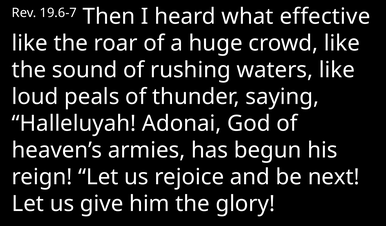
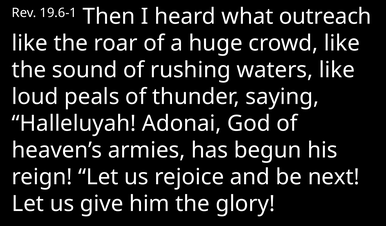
19.6-7: 19.6-7 -> 19.6-1
effective: effective -> outreach
